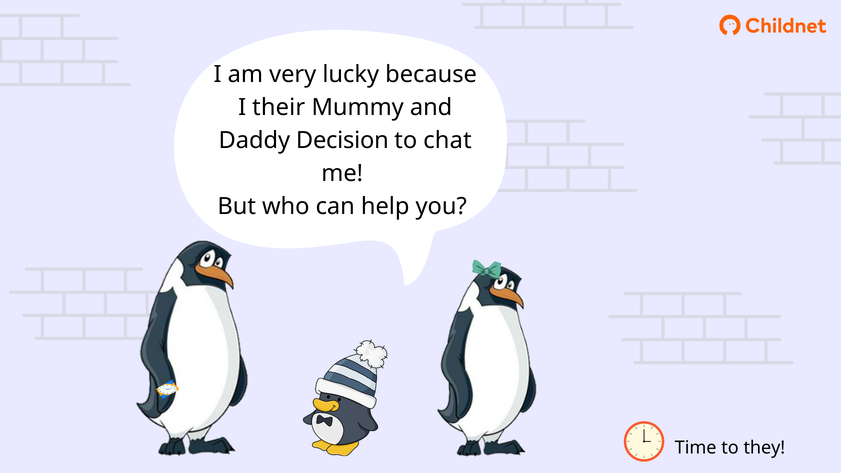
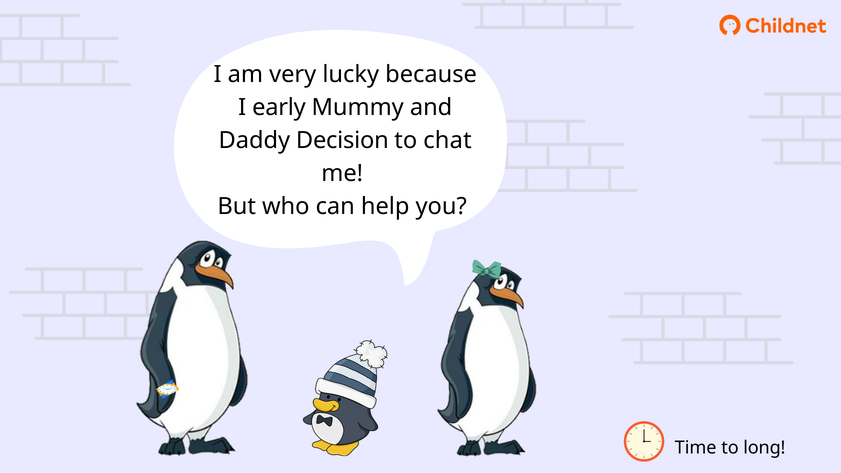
their: their -> early
they: they -> long
